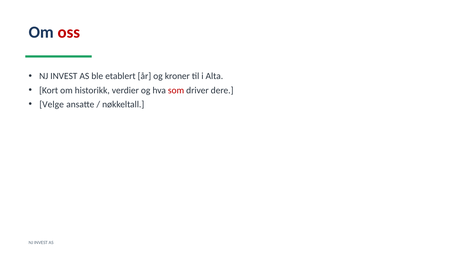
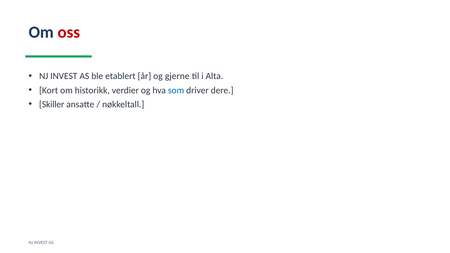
kroner: kroner -> gjerne
som colour: red -> blue
Velge: Velge -> Skiller
